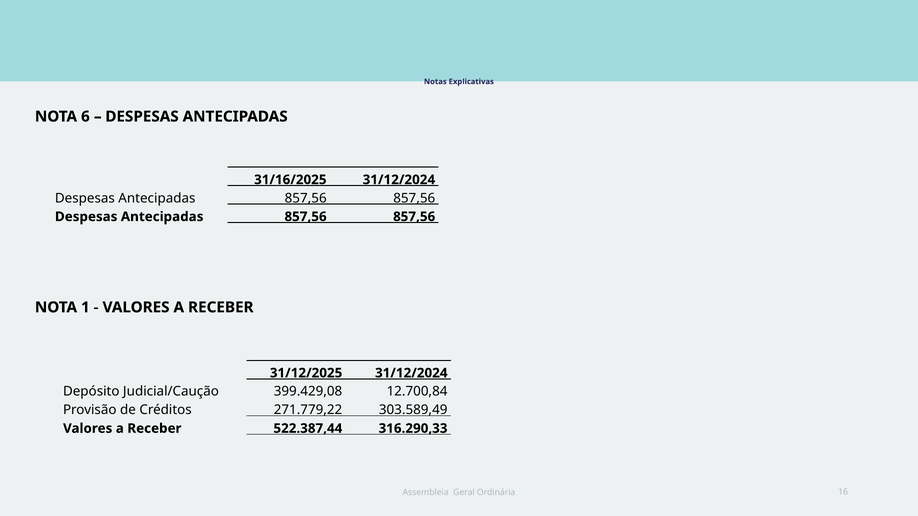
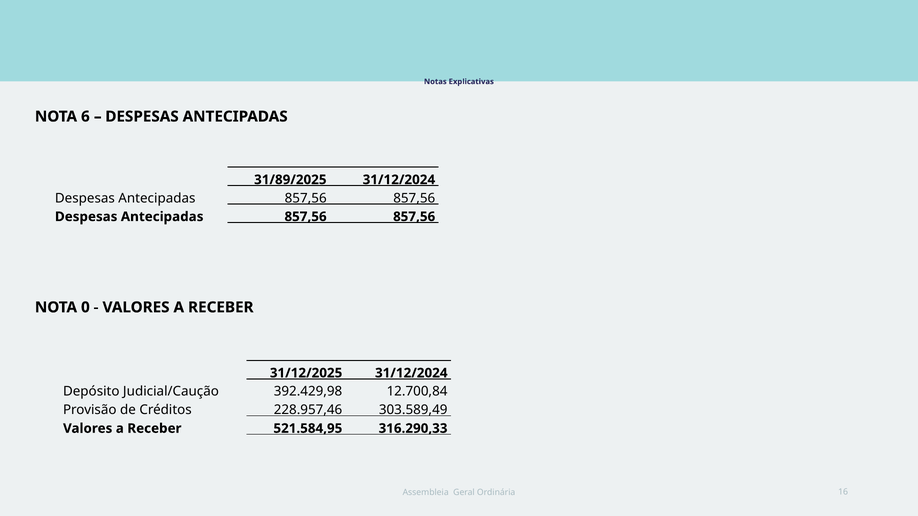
31/16/2025: 31/16/2025 -> 31/89/2025
1: 1 -> 0
399.429,08: 399.429,08 -> 392.429,98
271.779,22: 271.779,22 -> 228.957,46
522.387,44: 522.387,44 -> 521.584,95
